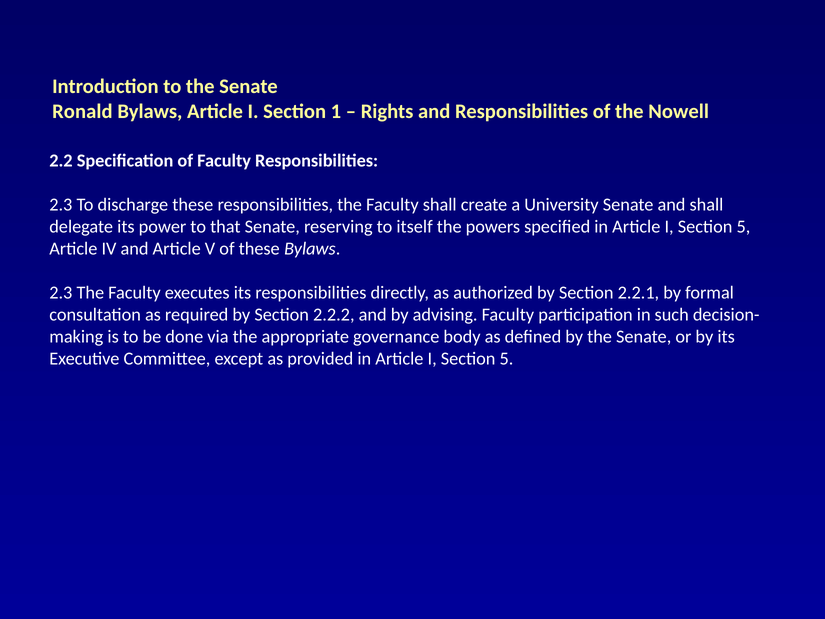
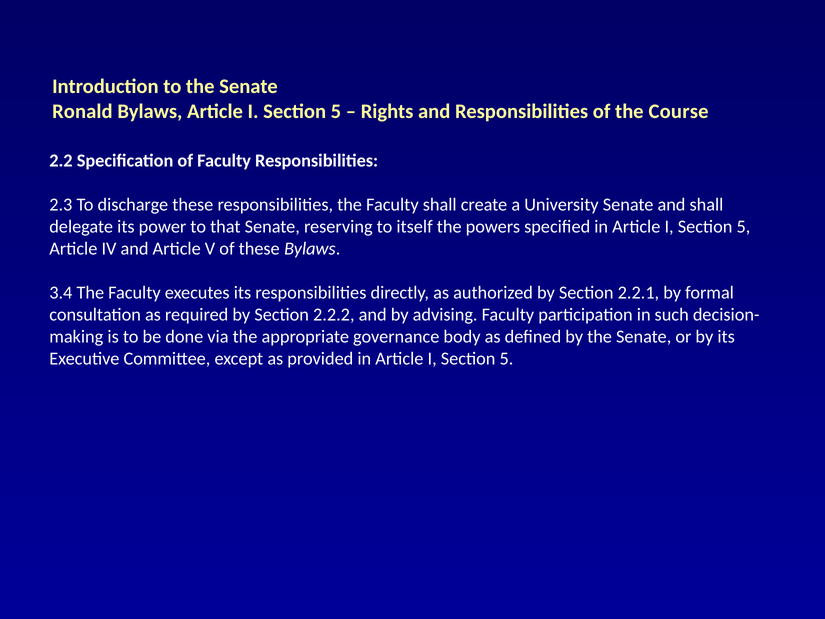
1 at (336, 111): 1 -> 5
Nowell: Nowell -> Course
2.3 at (61, 293): 2.3 -> 3.4
